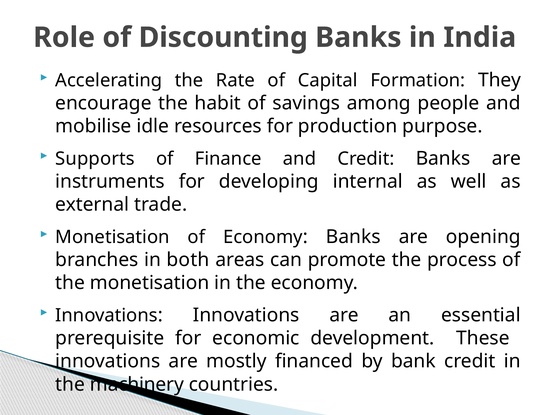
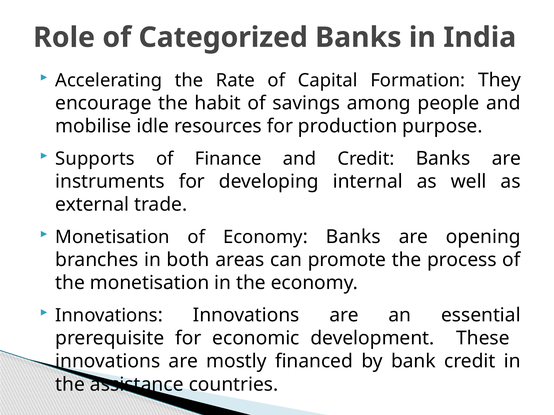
Discounting: Discounting -> Categorized
machinery: machinery -> assistance
